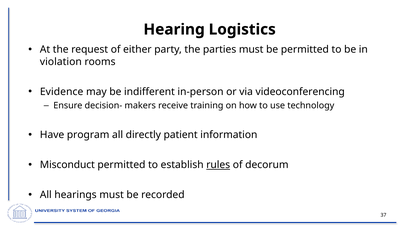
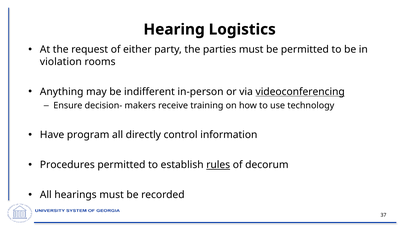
Evidence: Evidence -> Anything
videoconferencing underline: none -> present
patient: patient -> control
Misconduct: Misconduct -> Procedures
